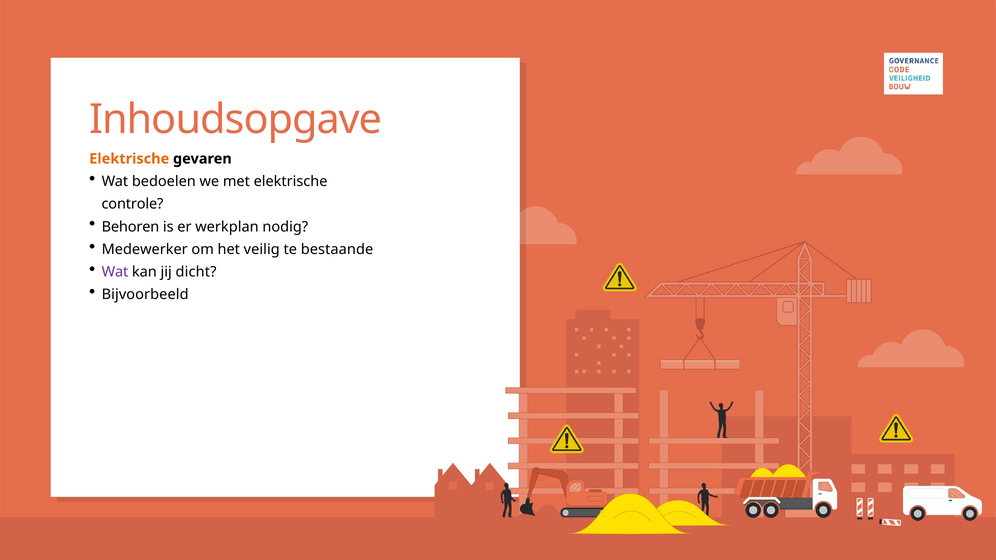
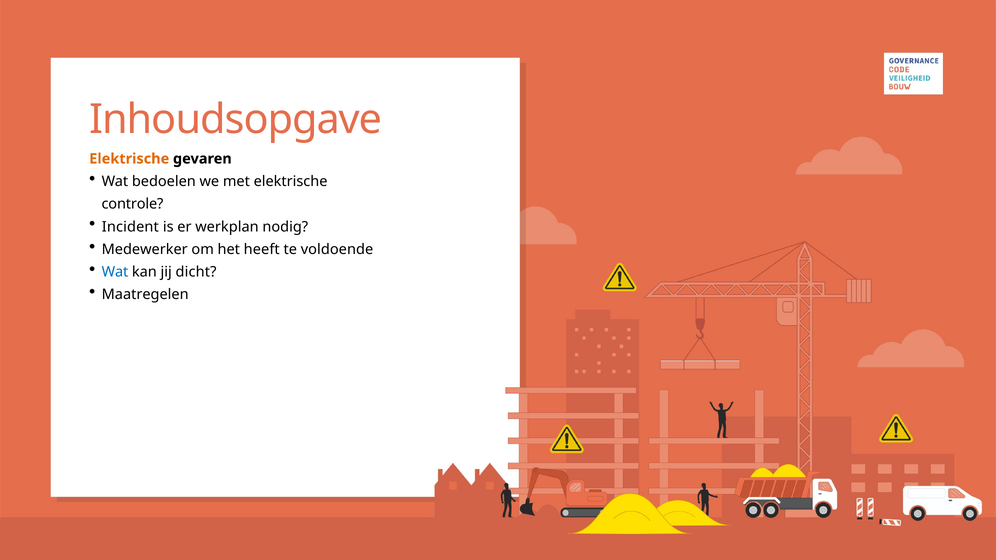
Behoren: Behoren -> Incident
veilig: veilig -> heeft
bestaande: bestaande -> voldoende
Wat at (115, 272) colour: purple -> blue
Bijvoorbeeld: Bijvoorbeeld -> Maatregelen
